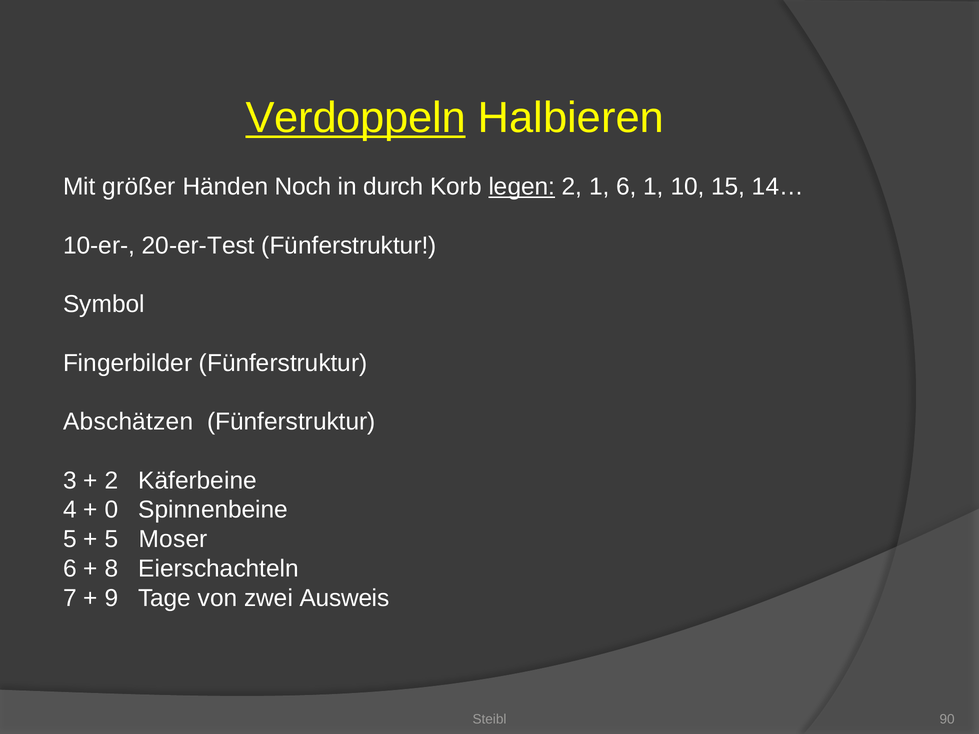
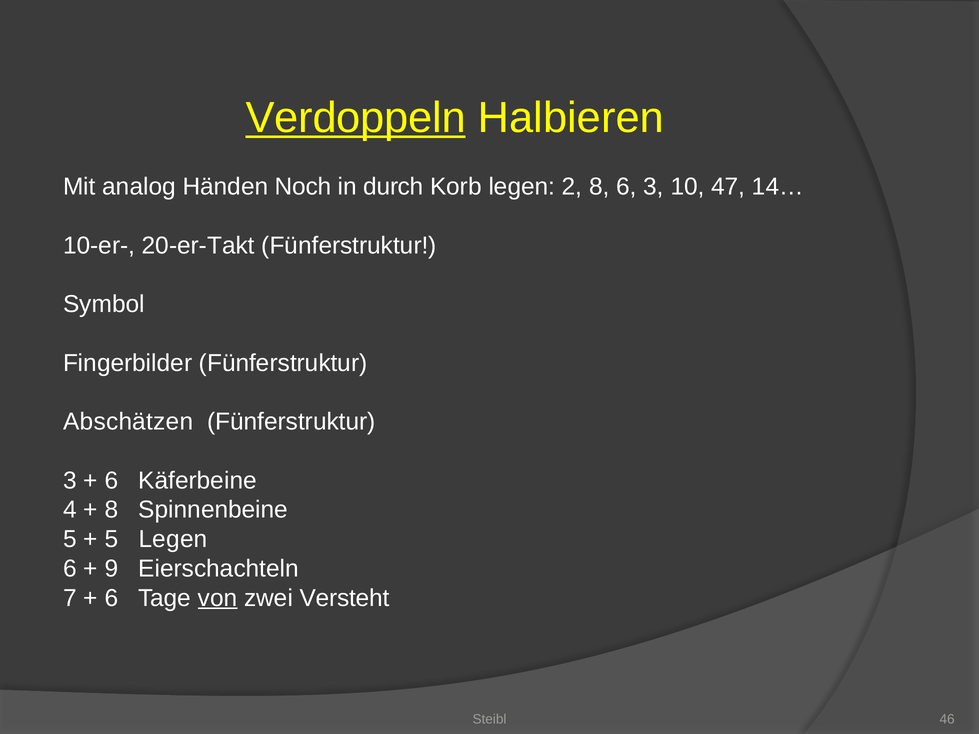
größer: größer -> analog
legen at (522, 187) underline: present -> none
2 1: 1 -> 8
6 1: 1 -> 3
15: 15 -> 47
20-er-Test: 20-er-Test -> 20-er-Takt
2 at (111, 481): 2 -> 6
0 at (111, 510): 0 -> 8
5 Moser: Moser -> Legen
8: 8 -> 9
9 at (111, 598): 9 -> 6
von underline: none -> present
Ausweis: Ausweis -> Versteht
90: 90 -> 46
